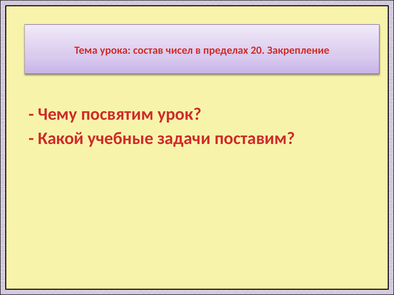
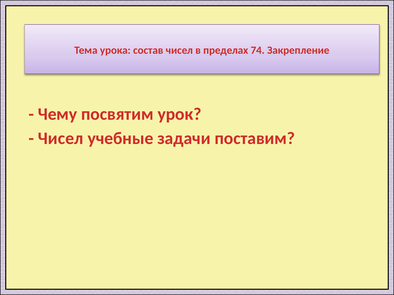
20: 20 -> 74
Какой at (61, 139): Какой -> Чисел
